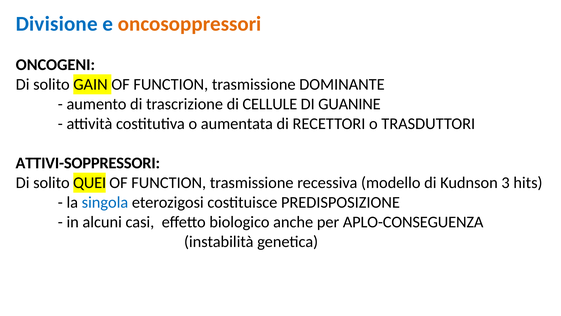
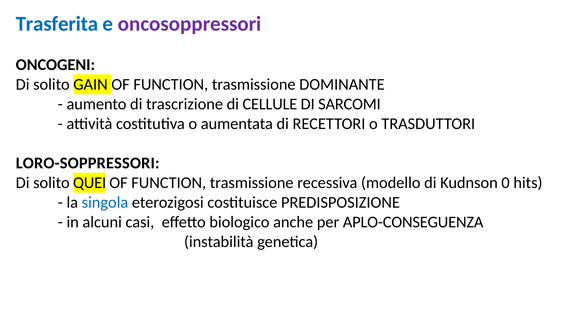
Divisione: Divisione -> Trasferita
oncosoppressori colour: orange -> purple
GUANINE: GUANINE -> SARCOMI
ATTIVI-SOPPRESSORI: ATTIVI-SOPPRESSORI -> LORO-SOPPRESSORI
3: 3 -> 0
